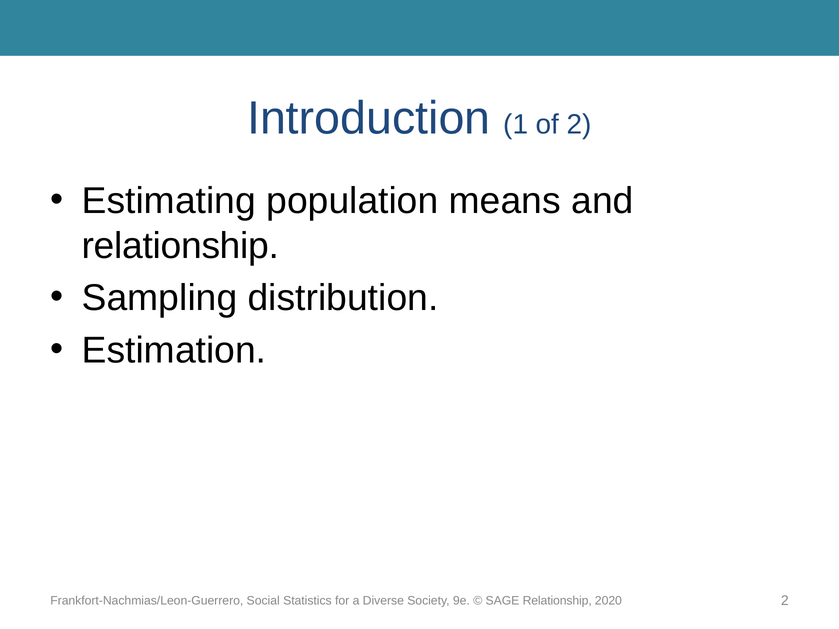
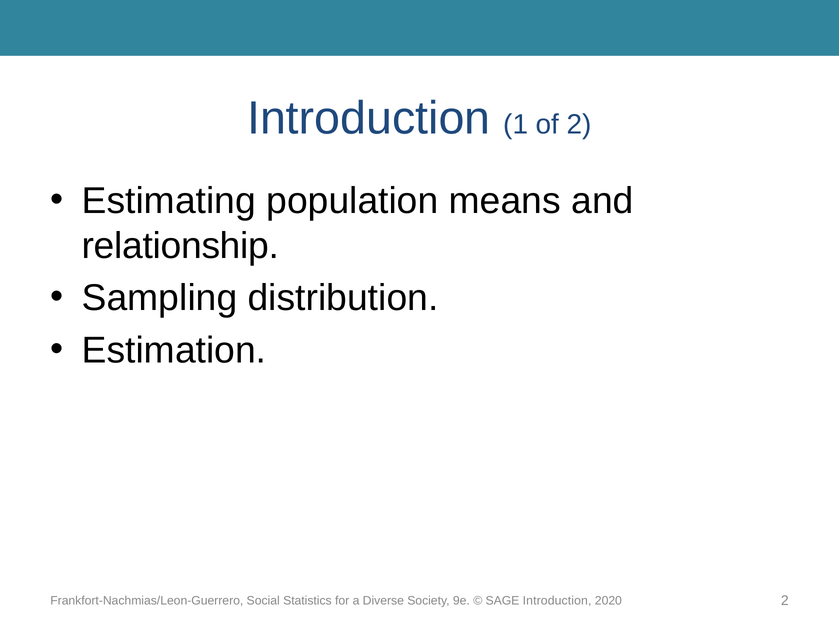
SAGE Relationship: Relationship -> Introduction
